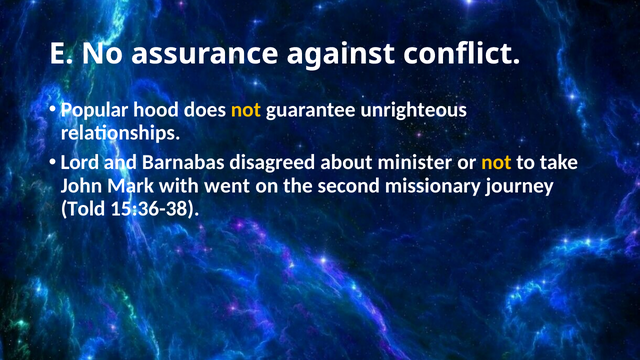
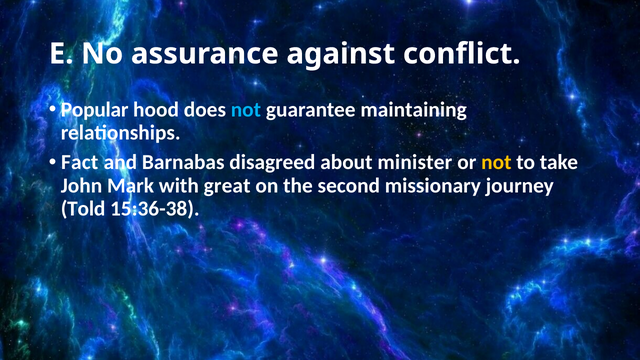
not at (246, 110) colour: yellow -> light blue
unrighteous: unrighteous -> maintaining
Lord: Lord -> Fact
went: went -> great
